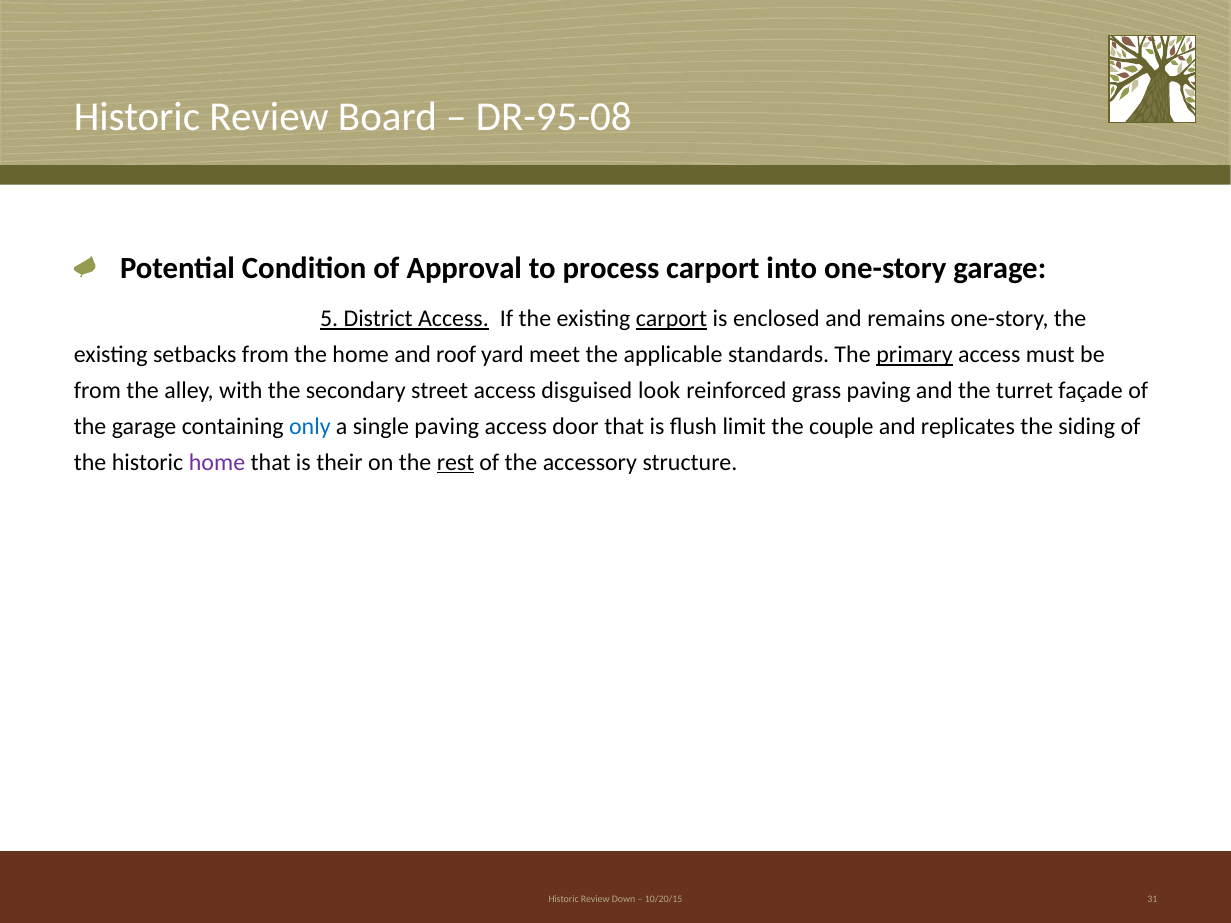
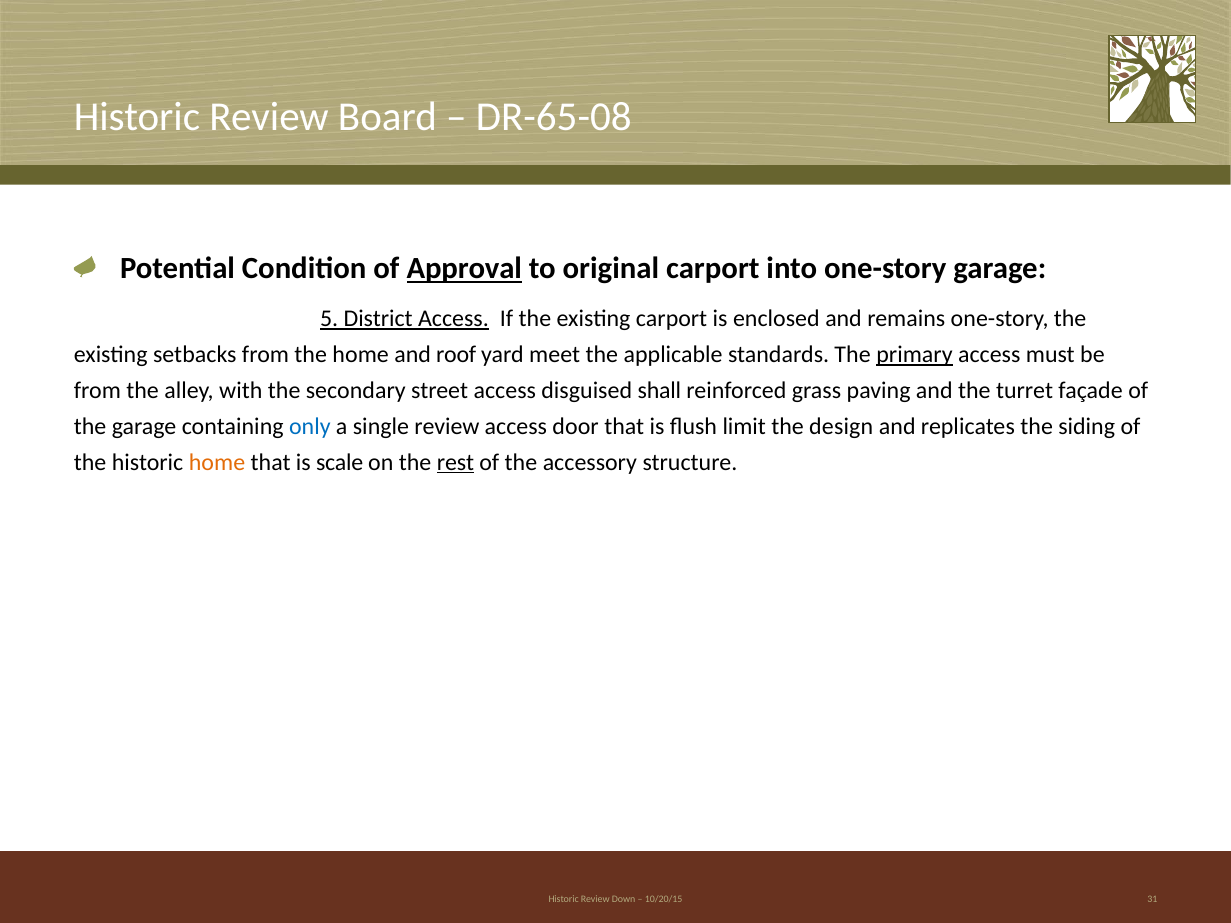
DR-95-08: DR-95-08 -> DR-65-08
Approval underline: none -> present
process: process -> original
carport at (672, 319) underline: present -> none
look: look -> shall
single paving: paving -> review
couple: couple -> design
home at (217, 462) colour: purple -> orange
their: their -> scale
